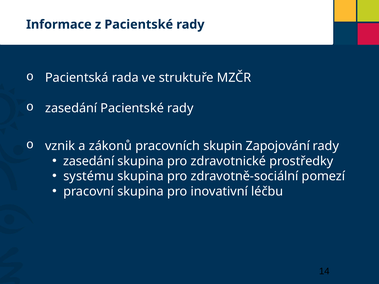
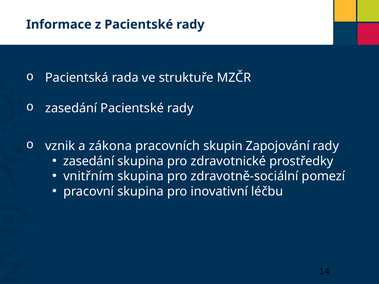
zákonů: zákonů -> zákona
systému: systému -> vnitřním
